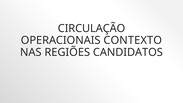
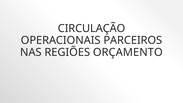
CONTEXTO: CONTEXTO -> PARCEIROS
CANDIDATOS: CANDIDATOS -> ORÇAMENTO
